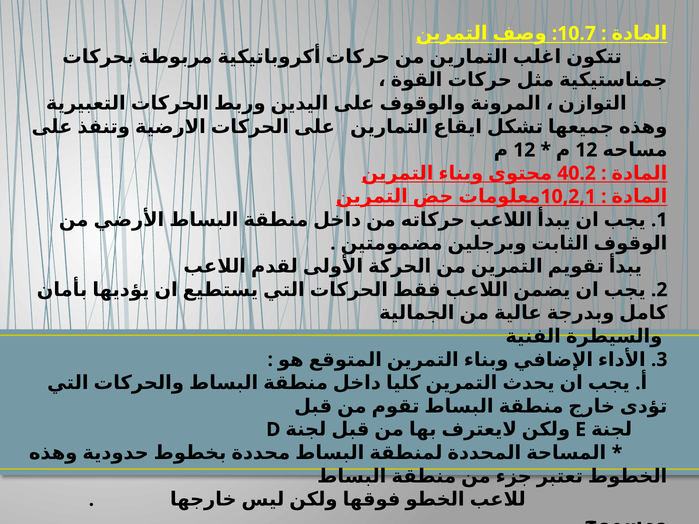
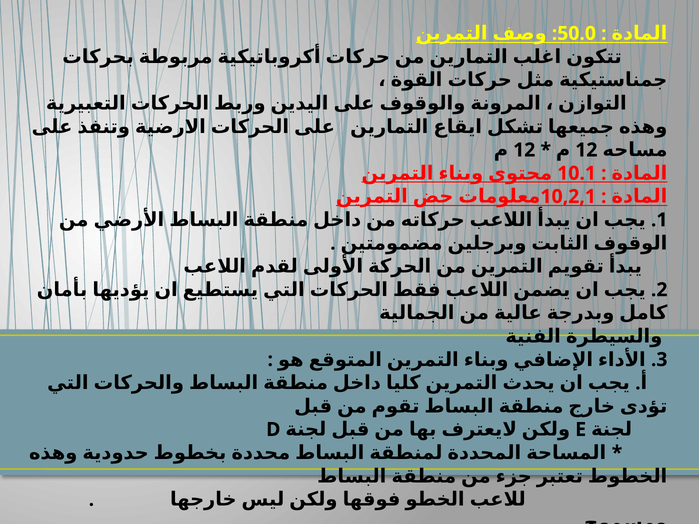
10.7: 10.7 -> 50.0
40.2: 40.2 -> 10.1
